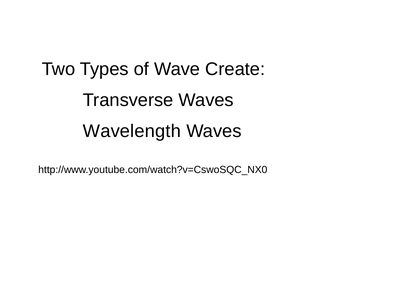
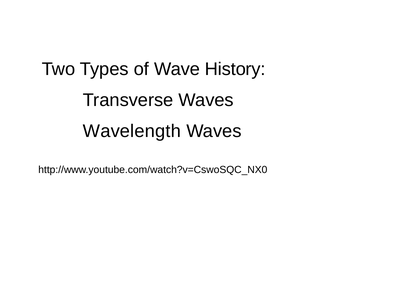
Create: Create -> History
